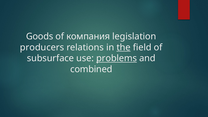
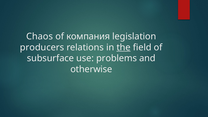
Goods: Goods -> Chaos
problems underline: present -> none
combined: combined -> otherwise
